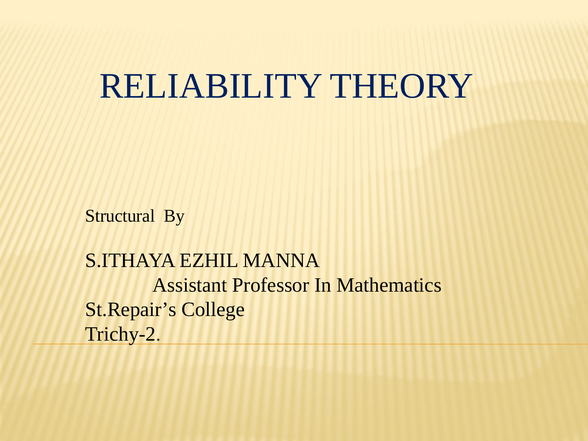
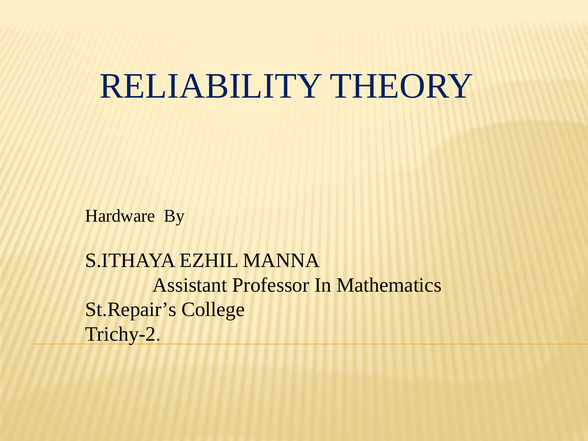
Structural: Structural -> Hardware
